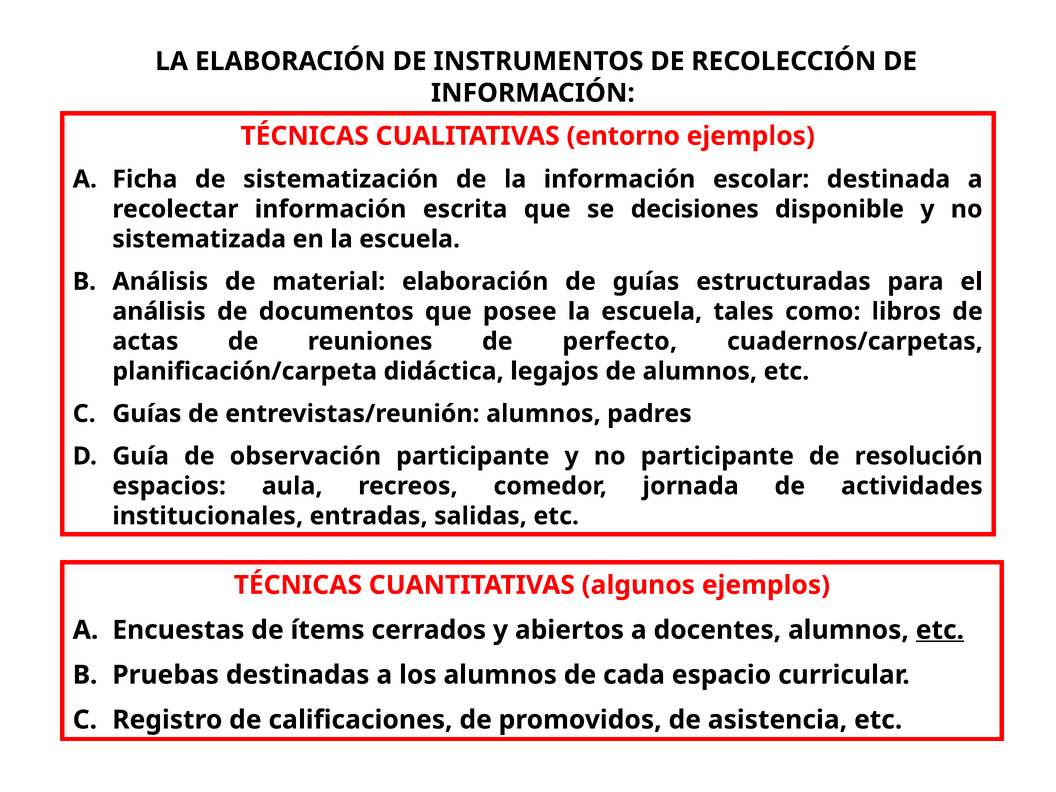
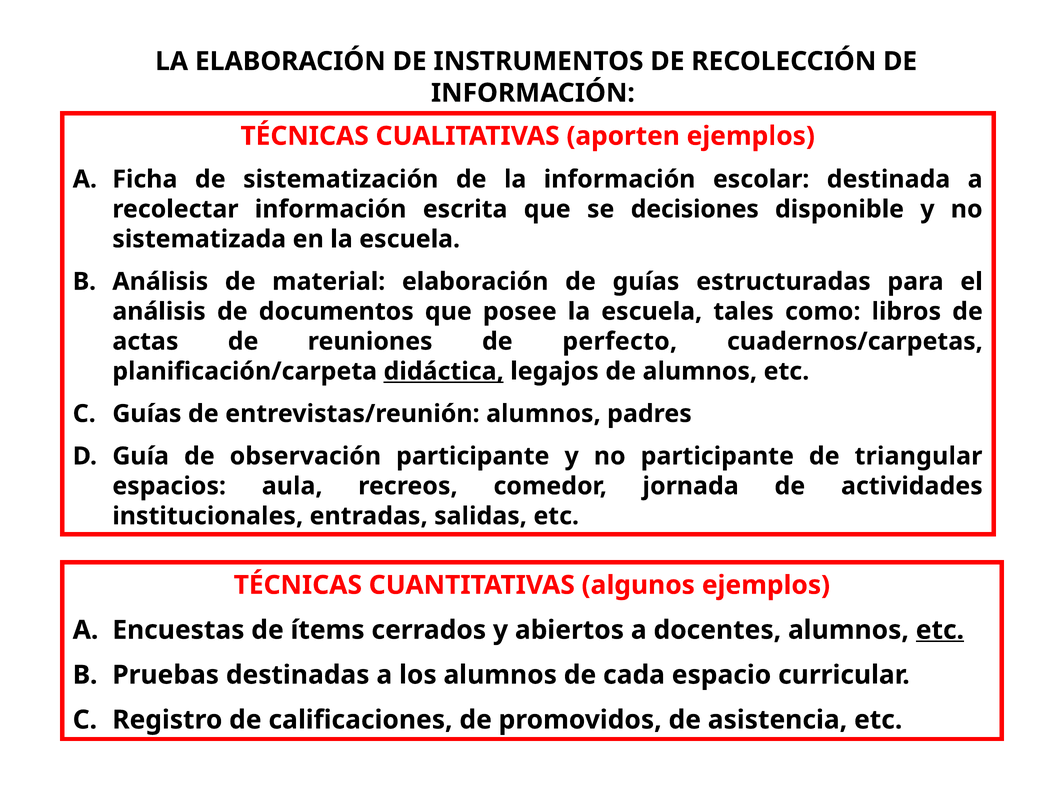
entorno: entorno -> aporten
didáctica underline: none -> present
resolución: resolución -> triangular
